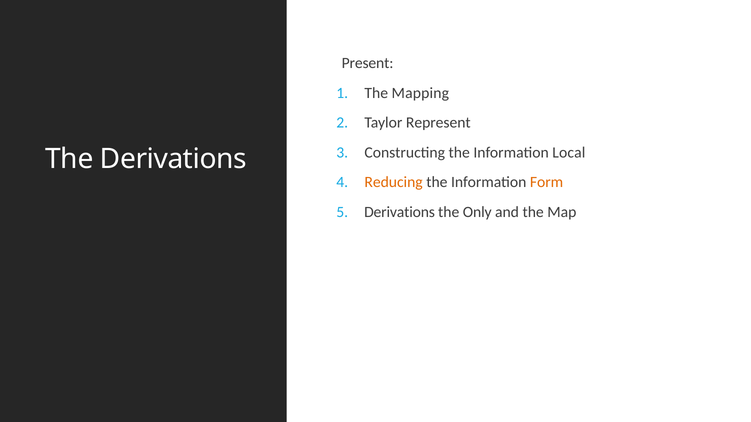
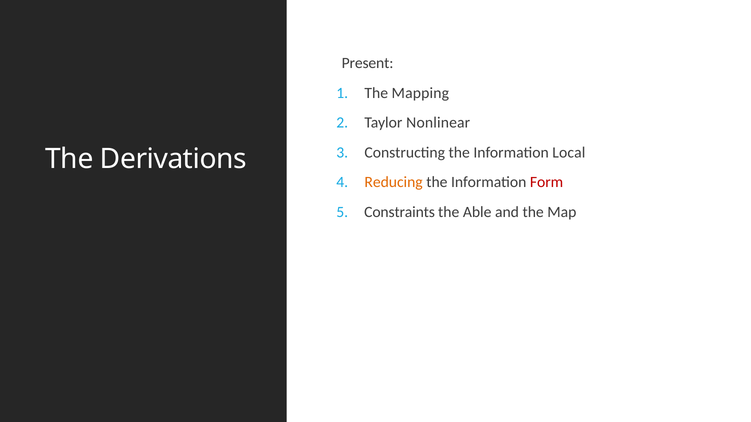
Represent: Represent -> Nonlinear
Form colour: orange -> red
Derivations at (400, 212): Derivations -> Constraints
Only: Only -> Able
